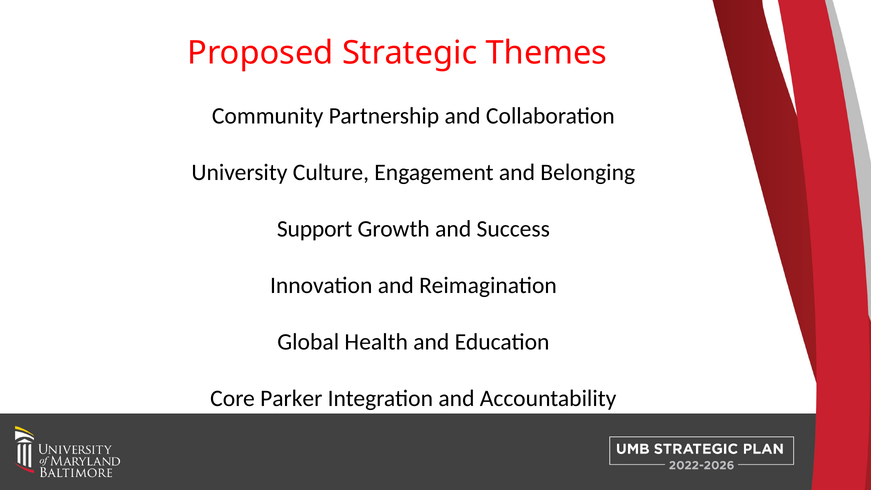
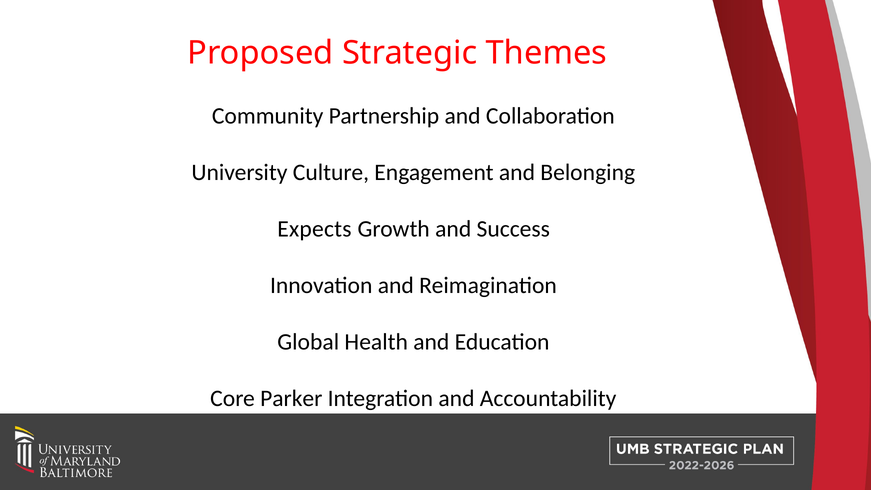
Support: Support -> Expects
